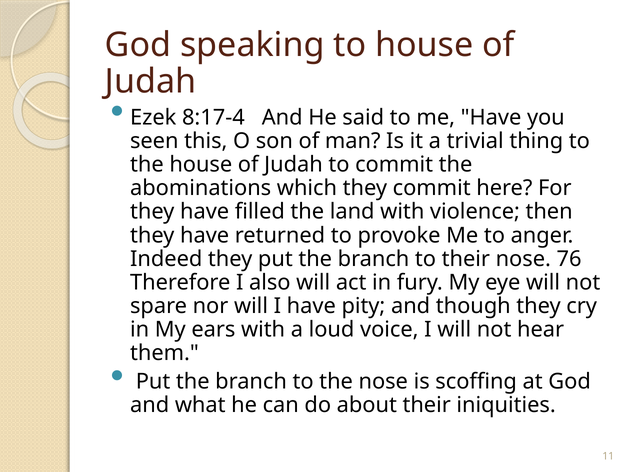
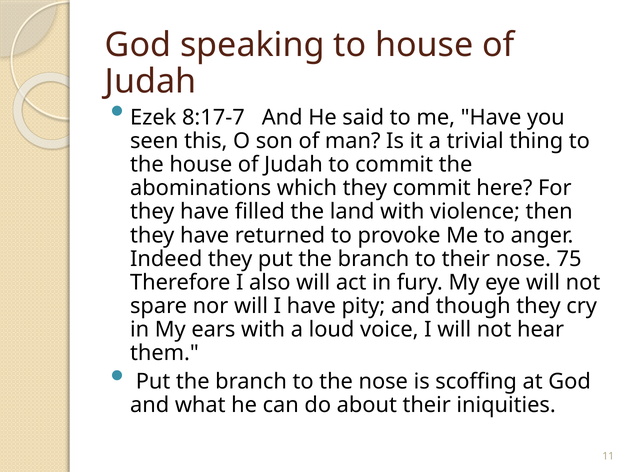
8:17-4: 8:17-4 -> 8:17-7
76: 76 -> 75
